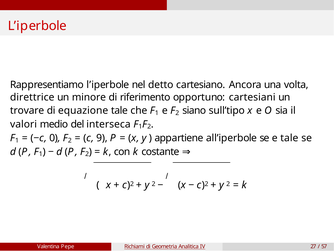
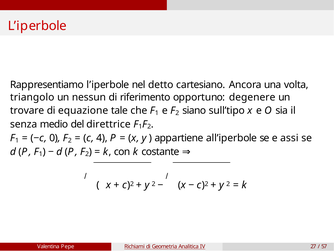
direttrice: direttrice -> triangolo
minore: minore -> nessun
cartesiani: cartesiani -> degenere
valori: valori -> senza
interseca: interseca -> direttrice
9: 9 -> 4
e tale: tale -> assi
